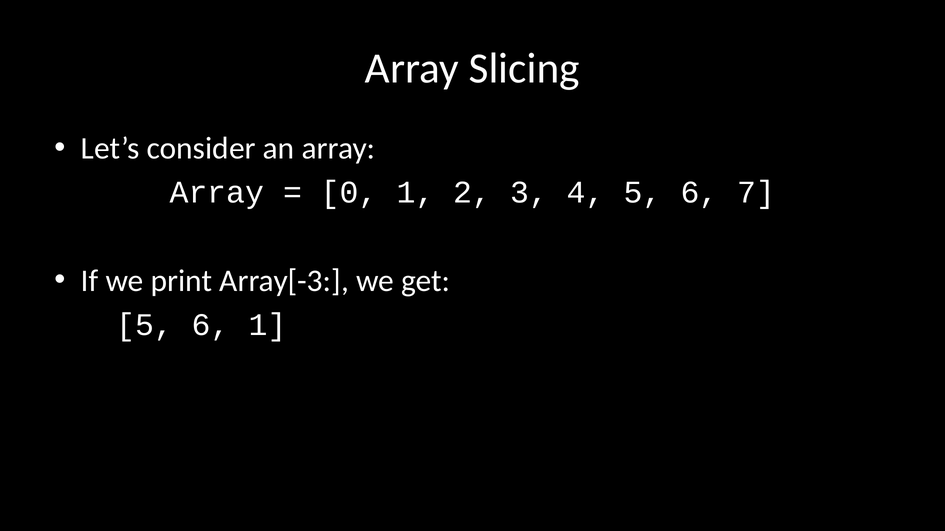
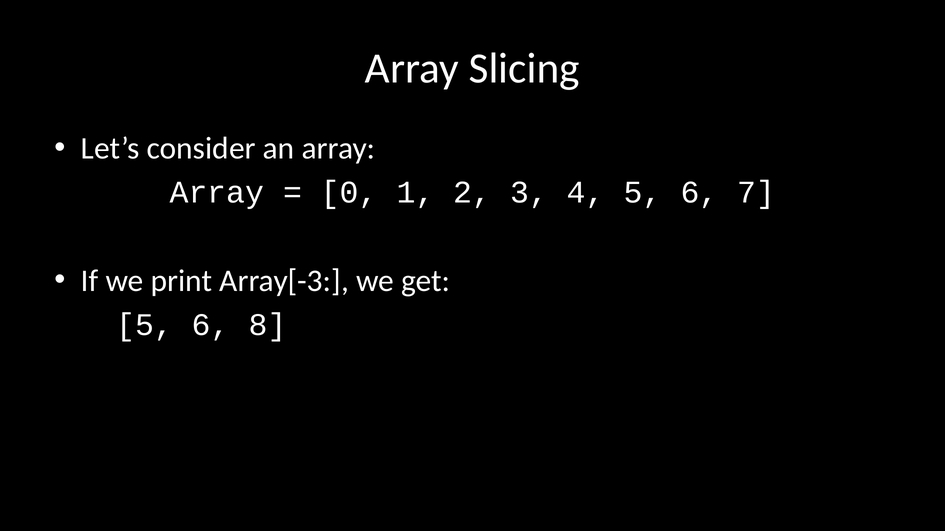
6 1: 1 -> 8
